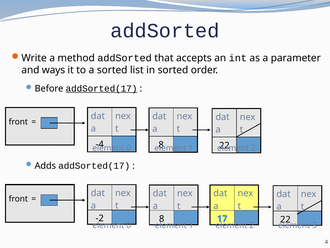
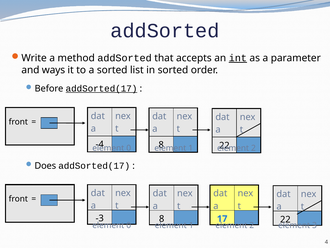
int underline: none -> present
Adds: Adds -> Does
-2: -2 -> -3
